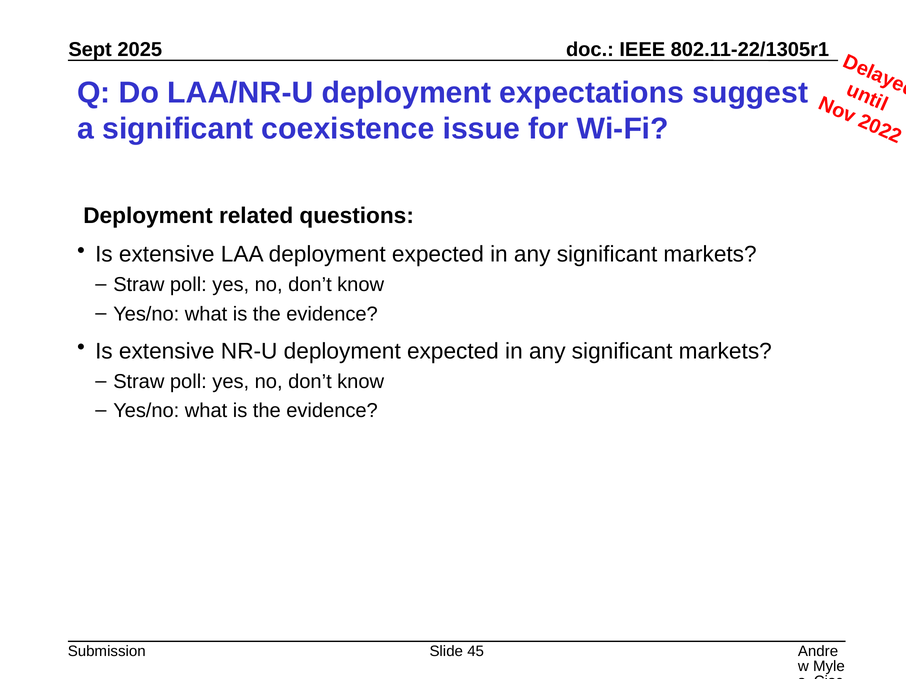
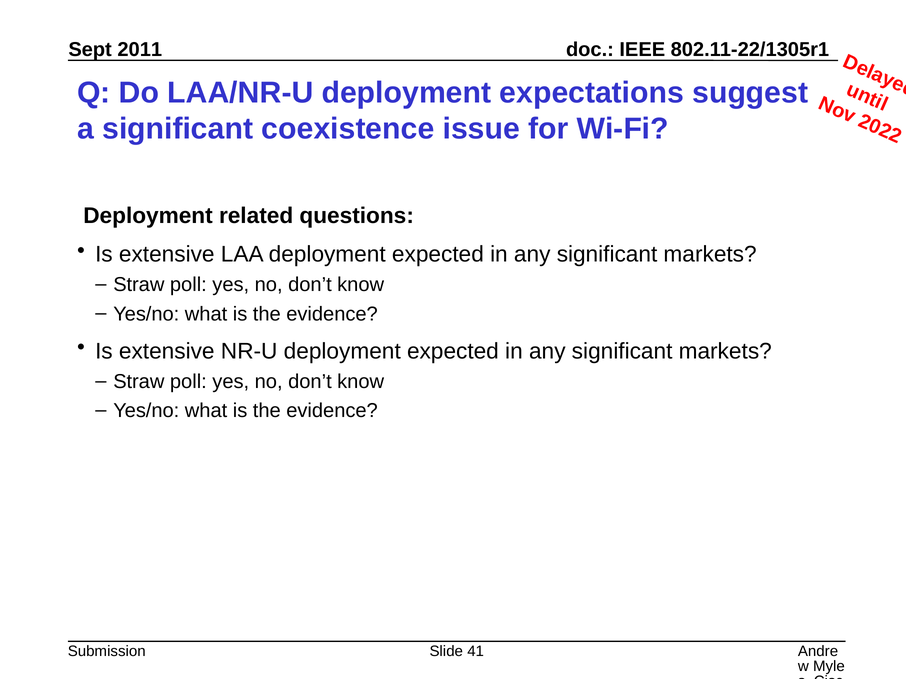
2025: 2025 -> 2011
45: 45 -> 41
